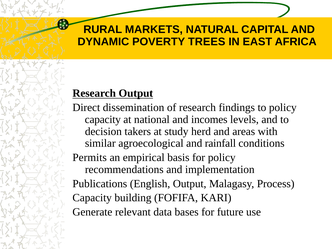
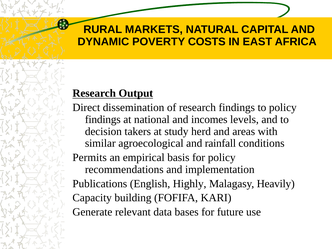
TREES: TREES -> COSTS
capacity at (103, 119): capacity -> findings
English Output: Output -> Highly
Process: Process -> Heavily
